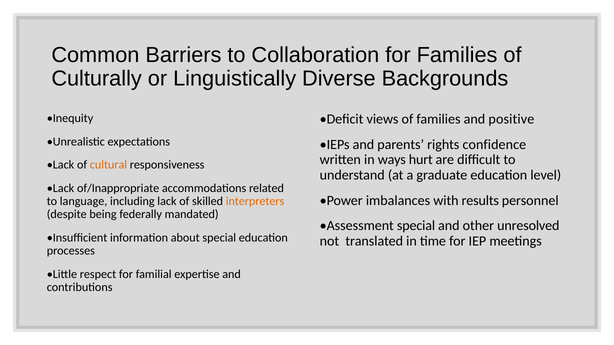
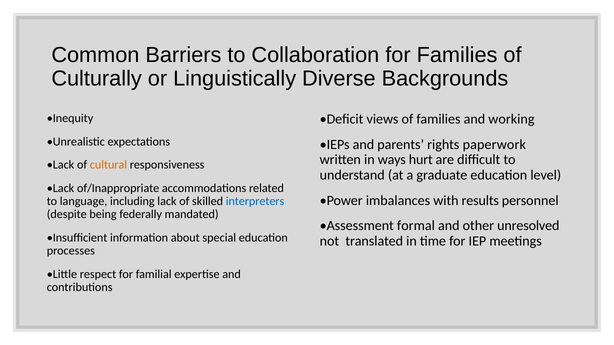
positive: positive -> working
confidence: confidence -> paperwork
interpreters colour: orange -> blue
Assessment special: special -> formal
